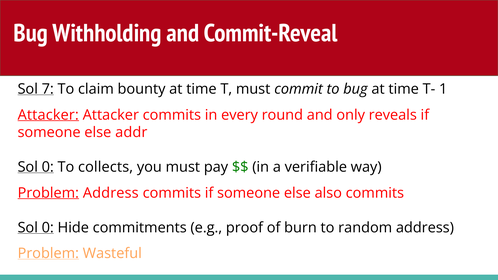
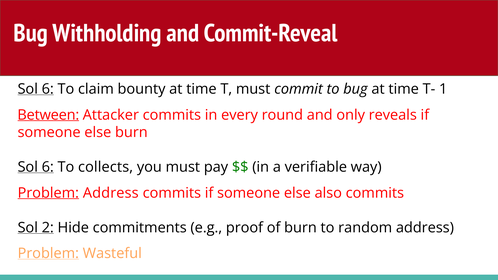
7 at (48, 89): 7 -> 6
Attacker at (48, 115): Attacker -> Between
else addr: addr -> burn
0 at (48, 167): 0 -> 6
0 at (48, 228): 0 -> 2
